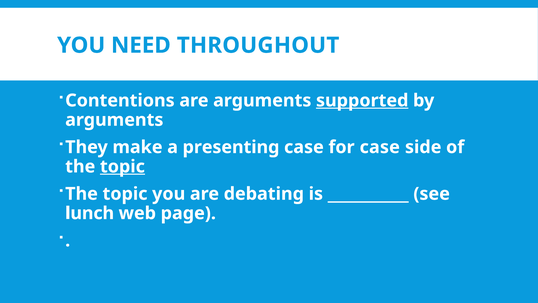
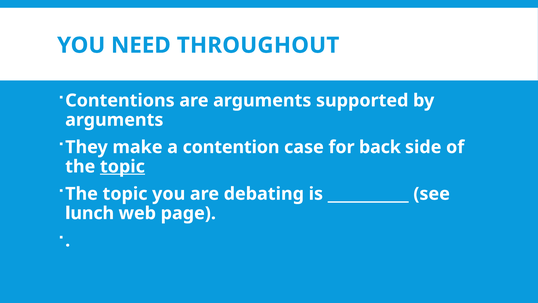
supported underline: present -> none
presenting: presenting -> contention
for case: case -> back
